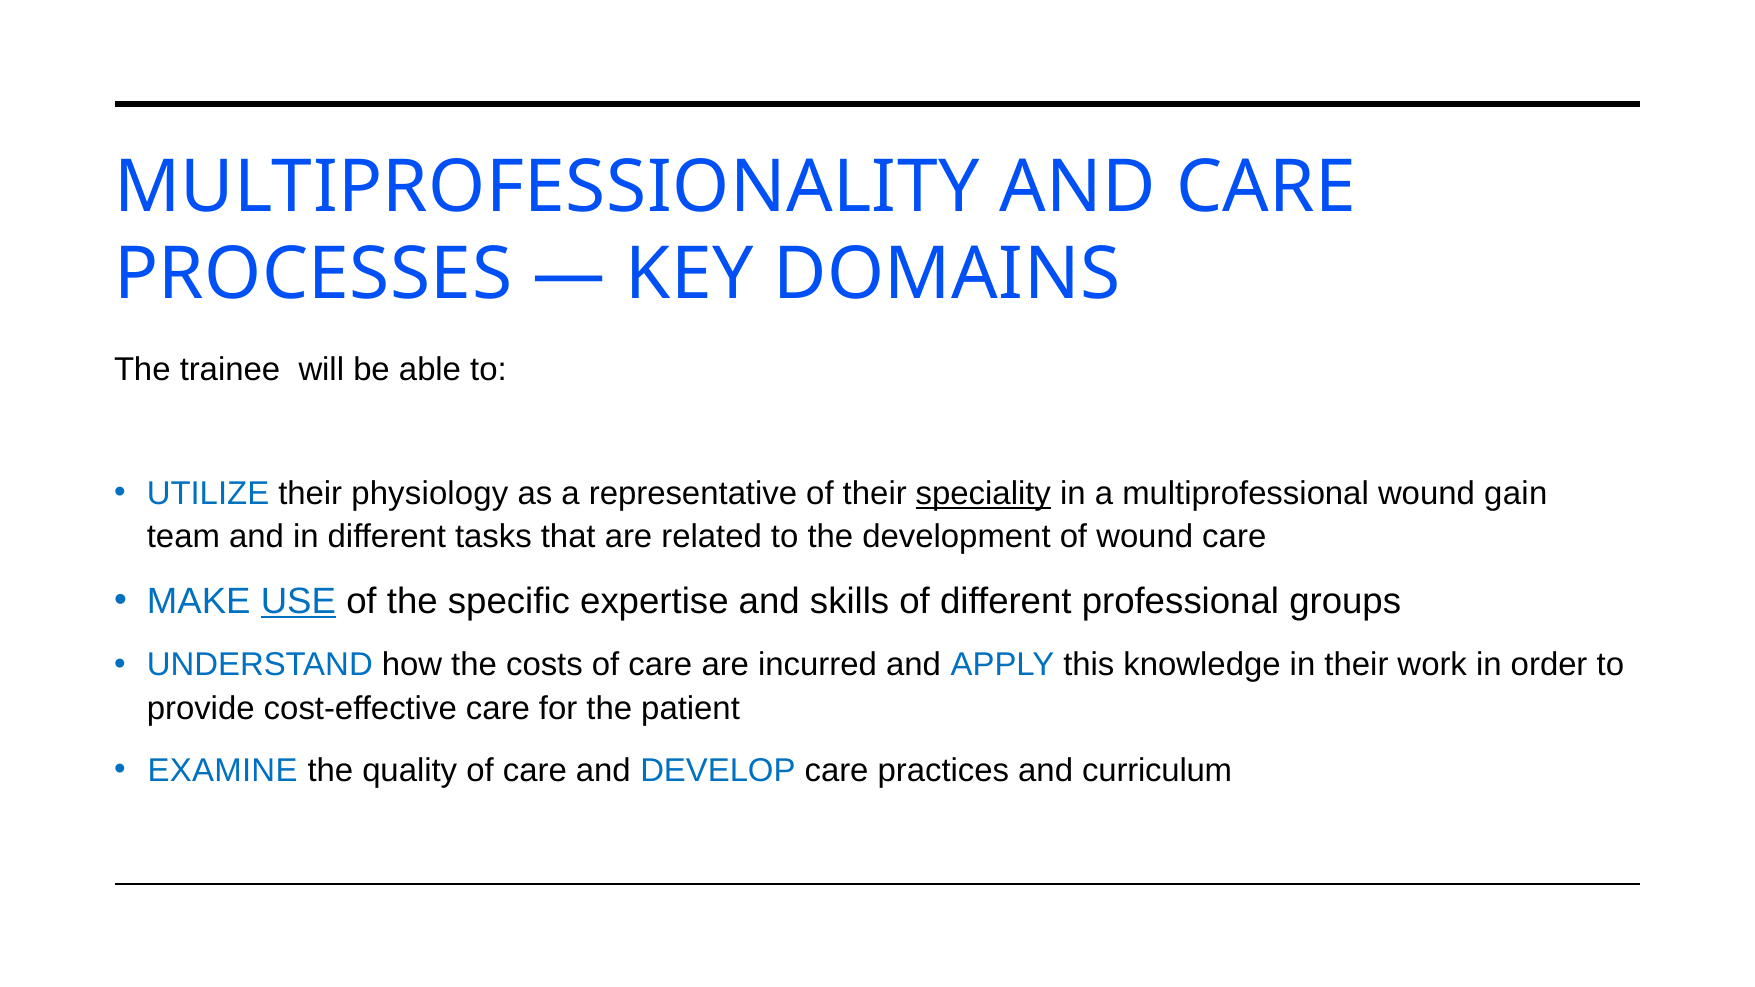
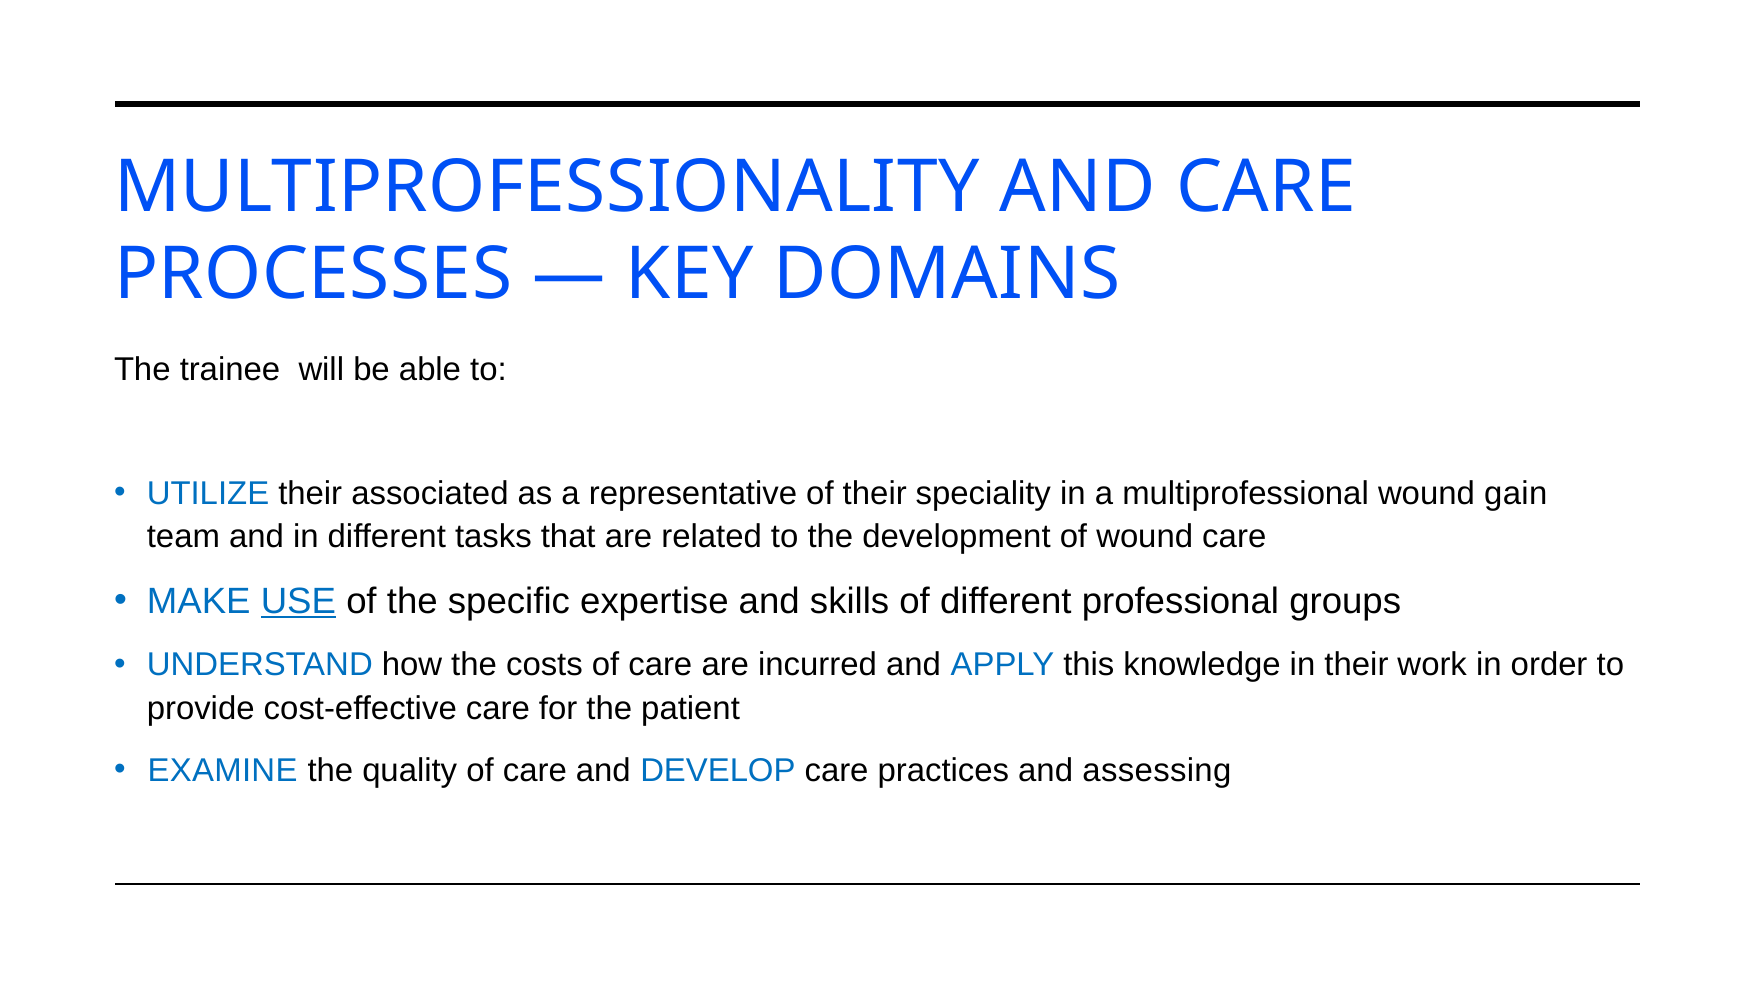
physiology: physiology -> associated
speciality underline: present -> none
curriculum: curriculum -> assessing
